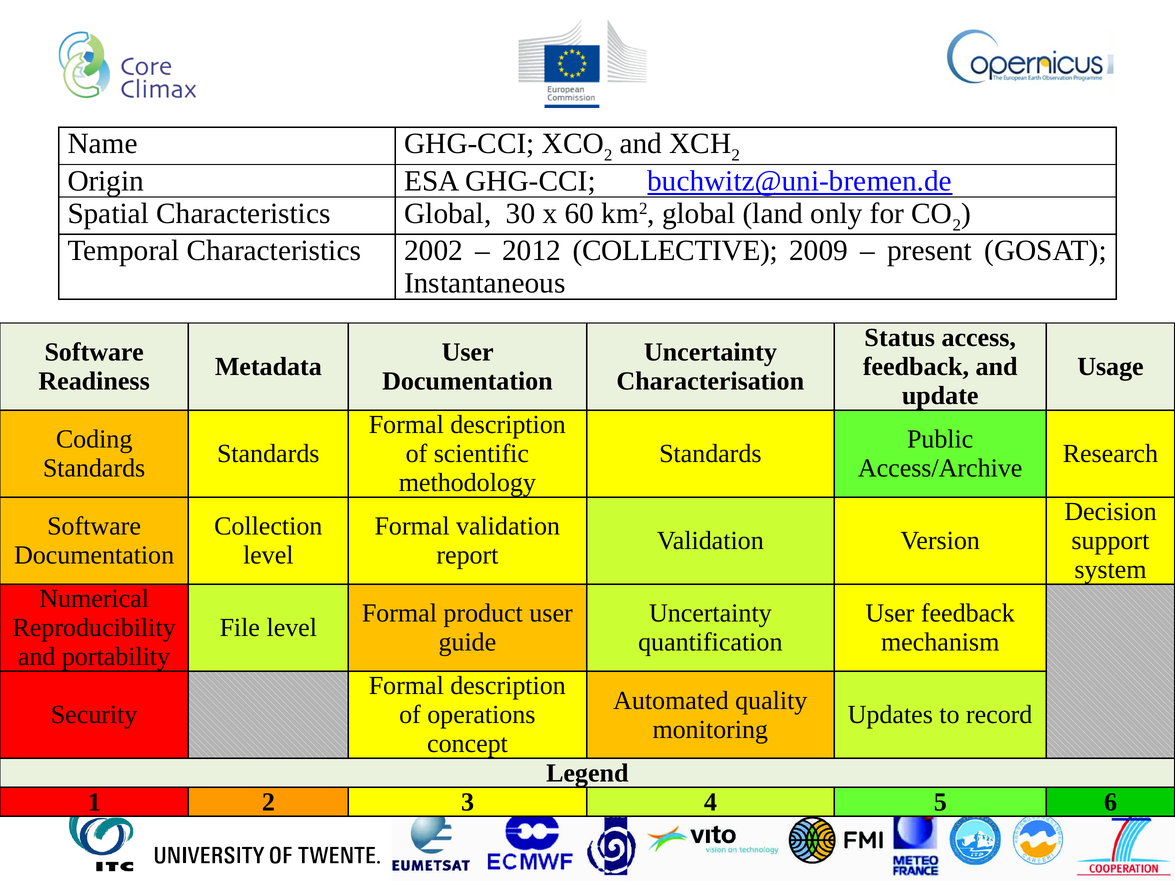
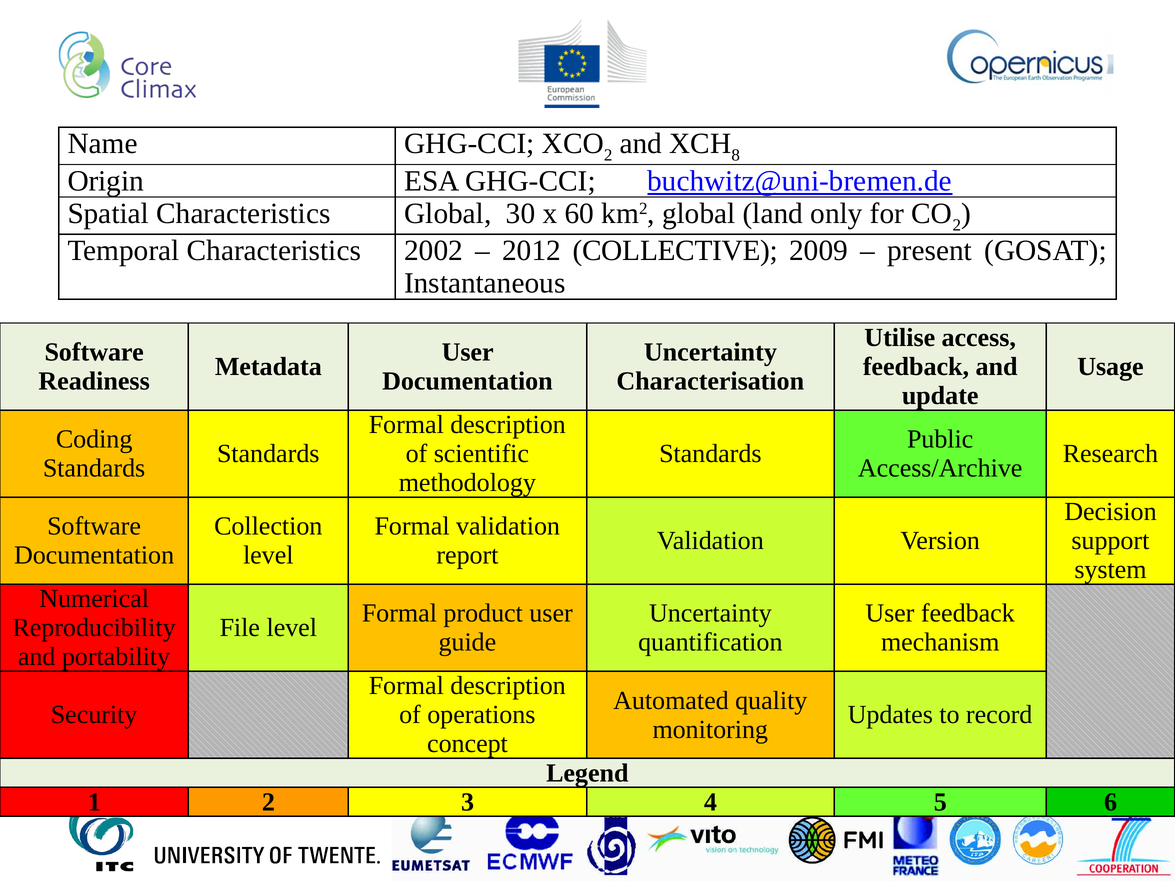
2 at (736, 155): 2 -> 8
Status: Status -> Utilise
